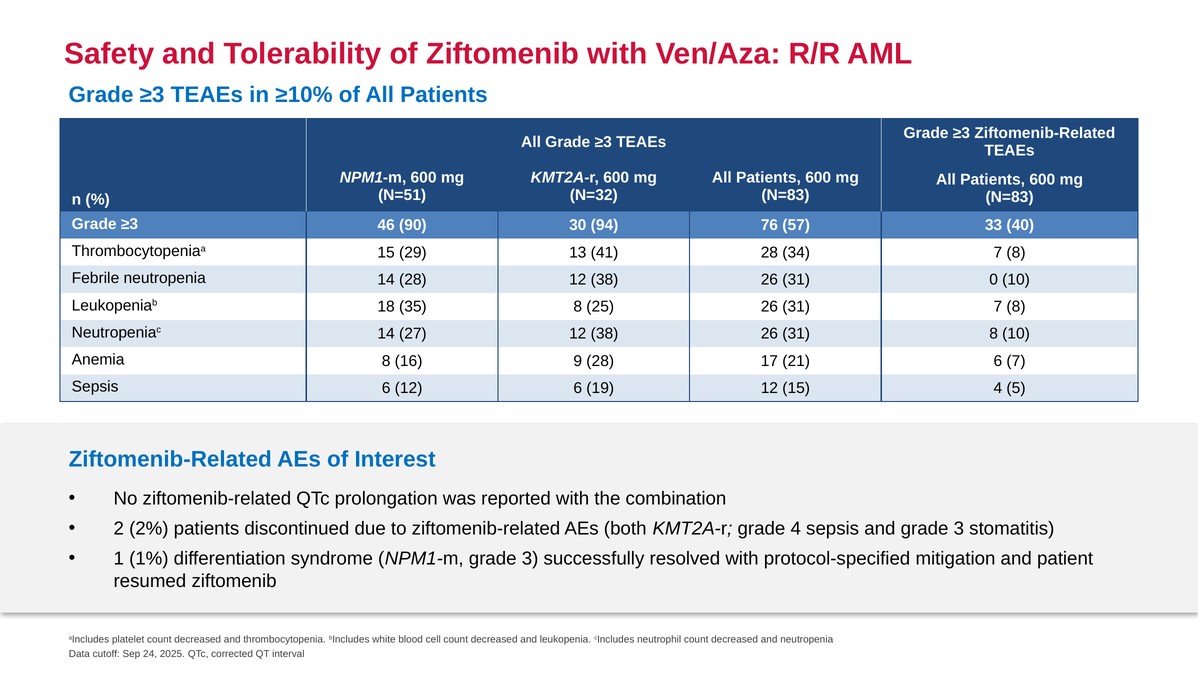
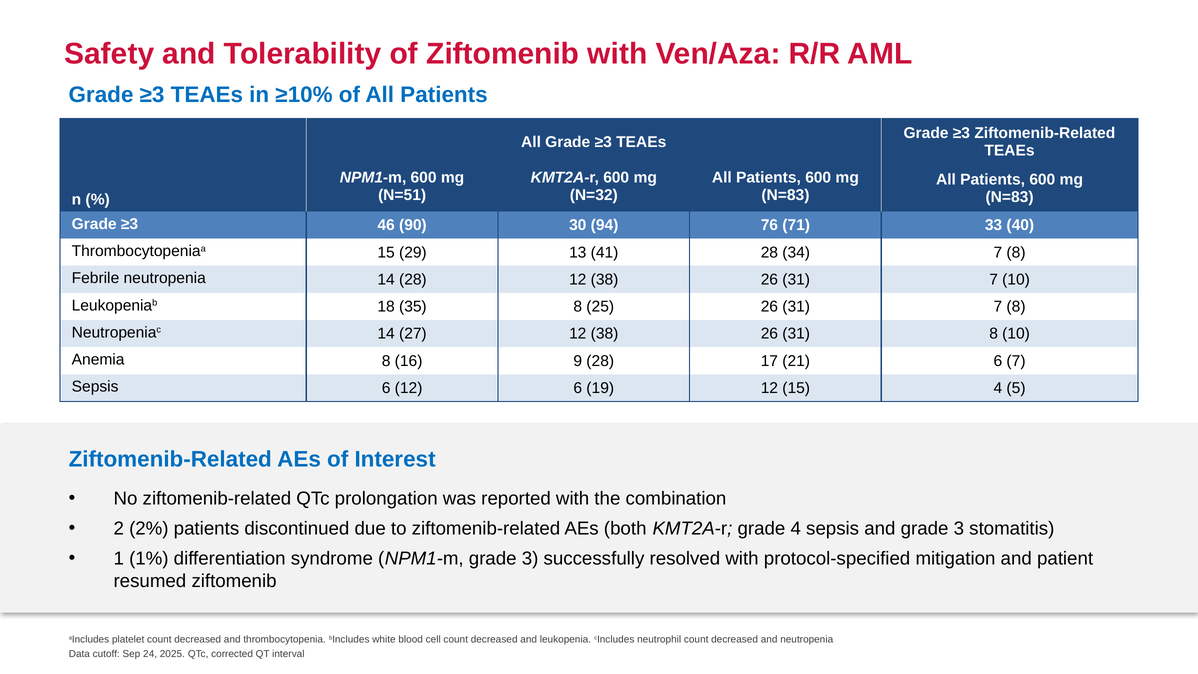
57: 57 -> 71
38 26 31 0: 0 -> 7
